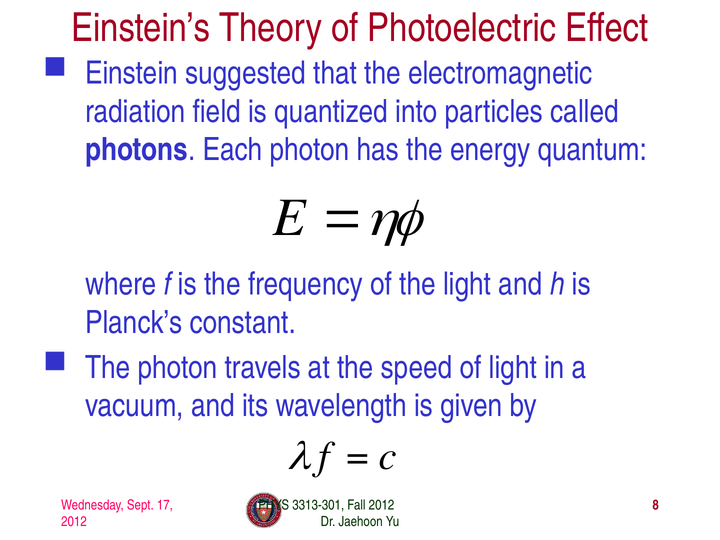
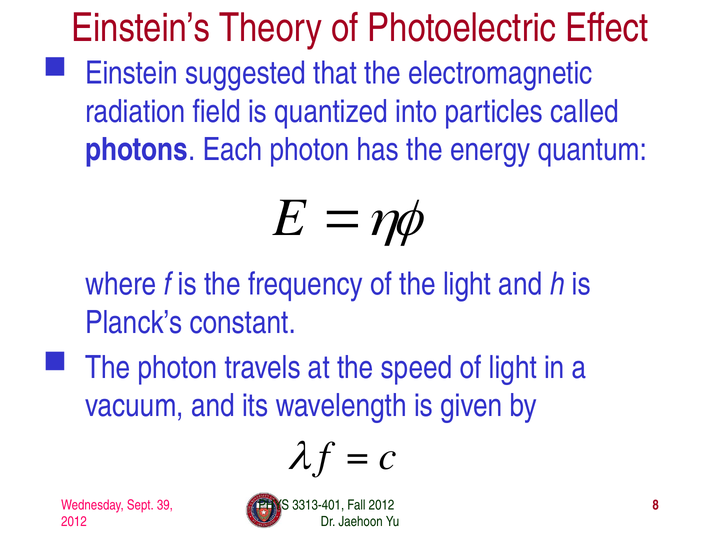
17: 17 -> 39
3313-301: 3313-301 -> 3313-401
